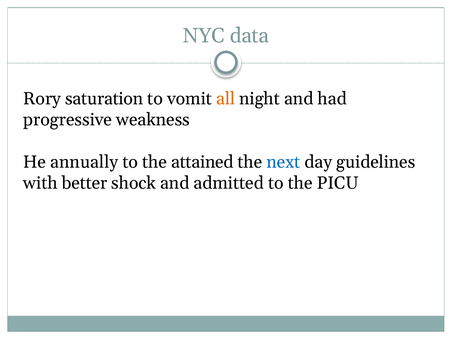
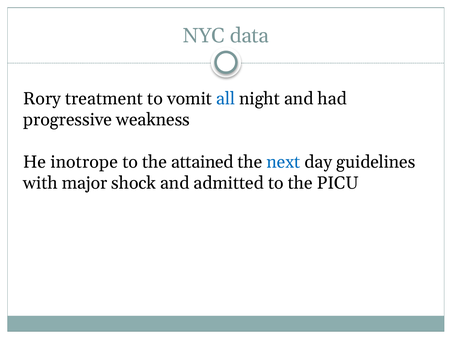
saturation: saturation -> treatment
all colour: orange -> blue
annually: annually -> inotrope
better: better -> major
